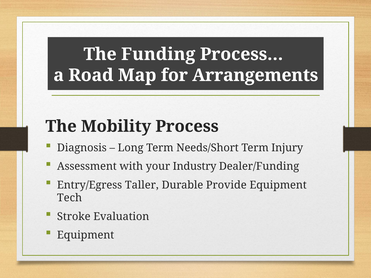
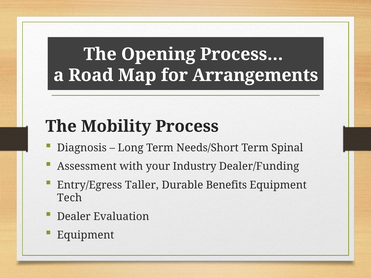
Funding: Funding -> Opening
Injury: Injury -> Spinal
Provide: Provide -> Benefits
Stroke: Stroke -> Dealer
